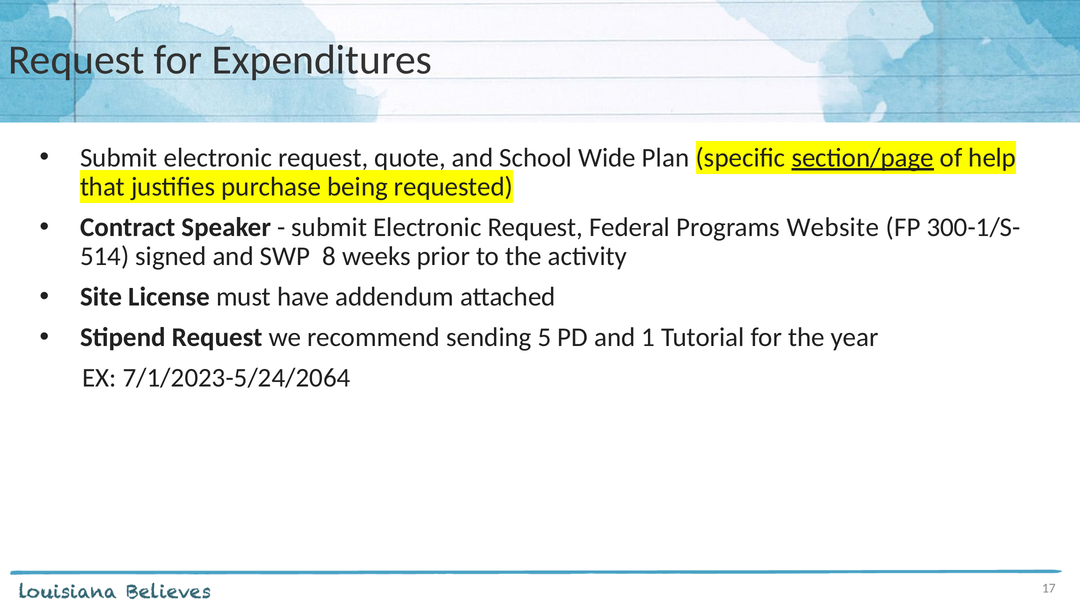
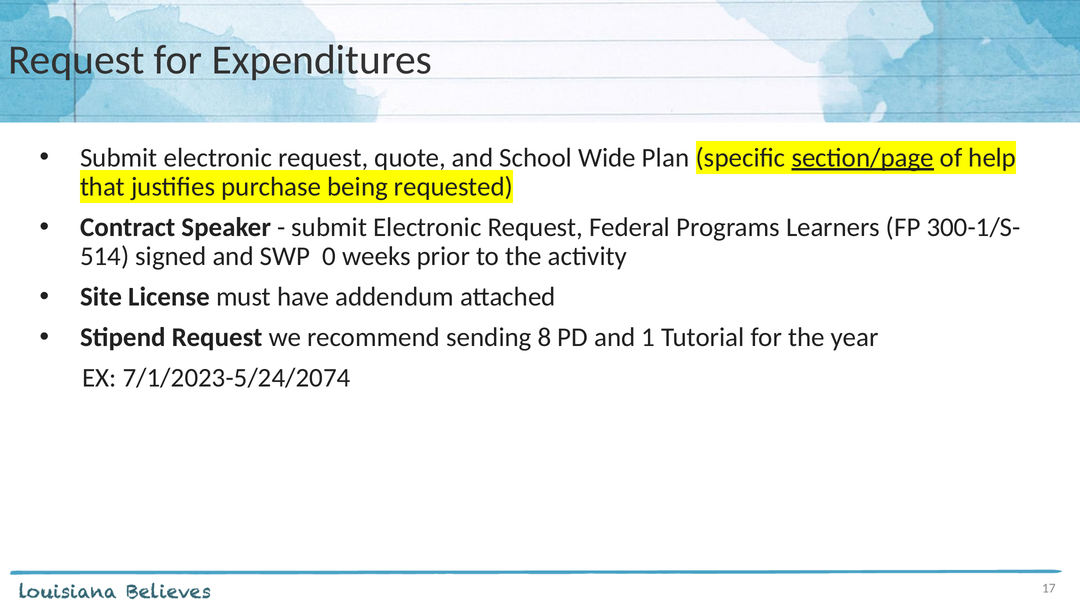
Website: Website -> Learners
8: 8 -> 0
5: 5 -> 8
7/1/2023-5/24/2064: 7/1/2023-5/24/2064 -> 7/1/2023-5/24/2074
